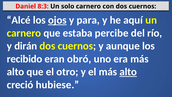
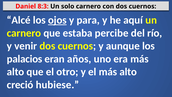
dirán: dirán -> venir
recibido: recibido -> palacios
obró: obró -> años
alto at (128, 72) underline: present -> none
